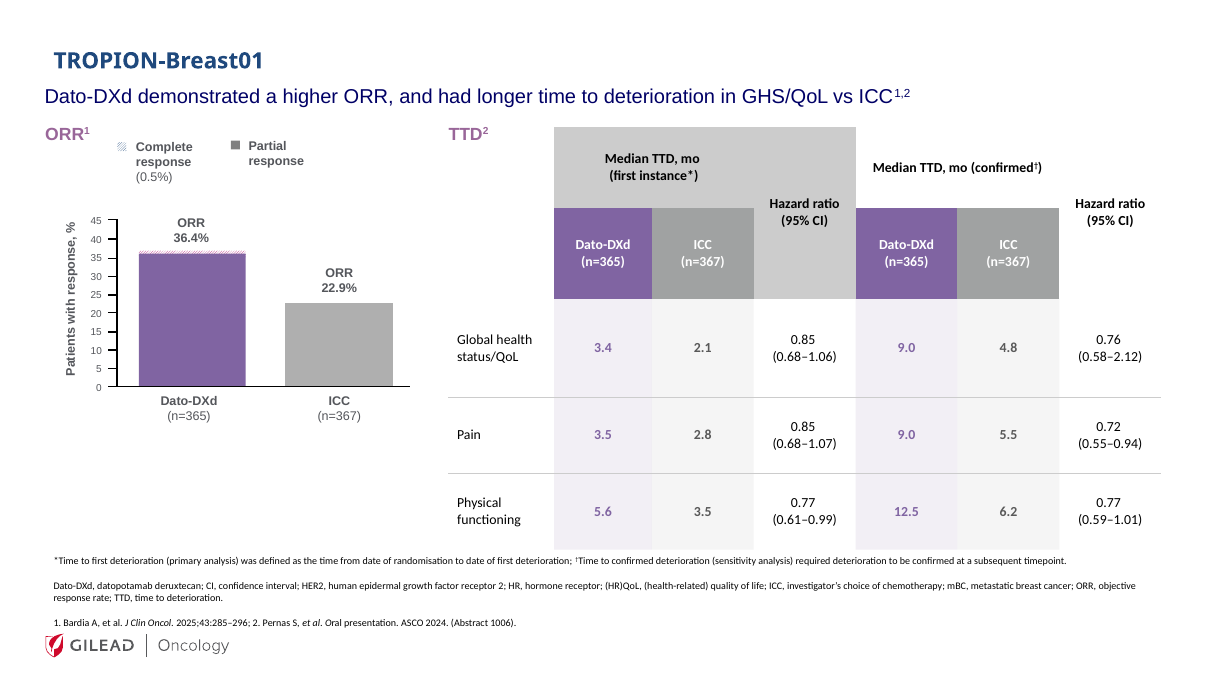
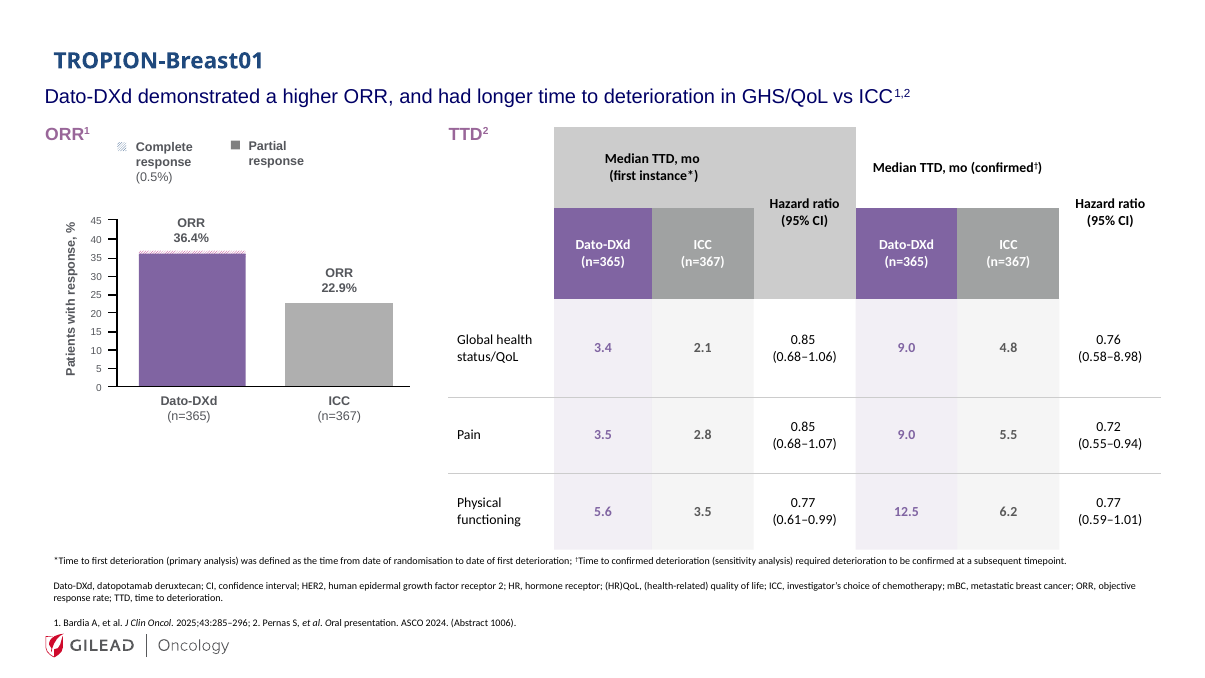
0.58–2.12: 0.58–2.12 -> 0.58–8.98
